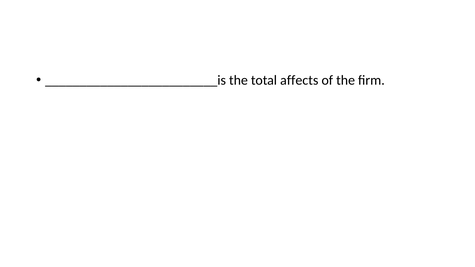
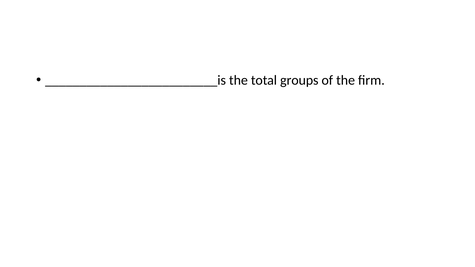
affects: affects -> groups
